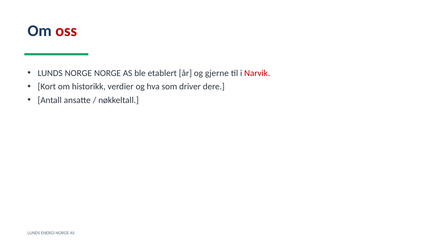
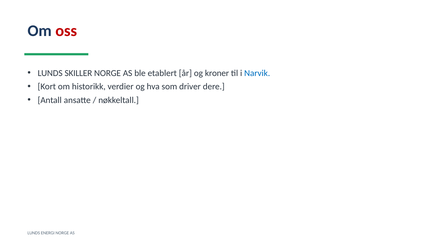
LUNDS NORGE: NORGE -> SKILLER
gjerne: gjerne -> kroner
Narvik colour: red -> blue
